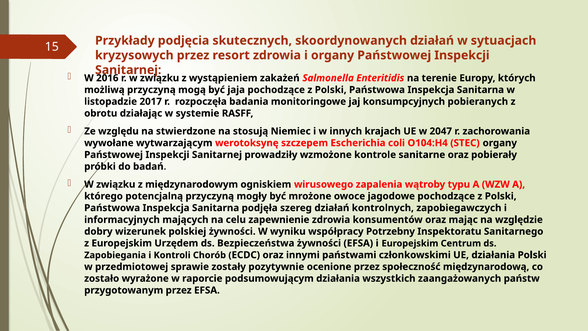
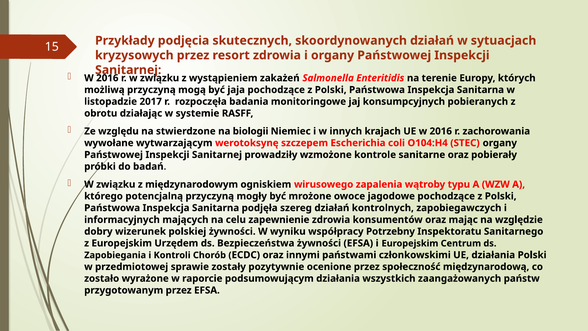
stosują: stosują -> biologii
UE w 2047: 2047 -> 2016
